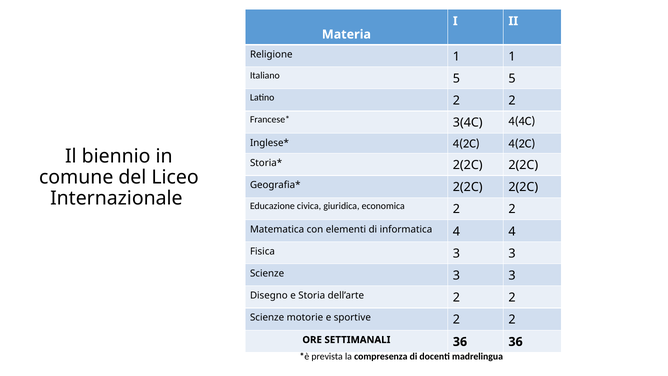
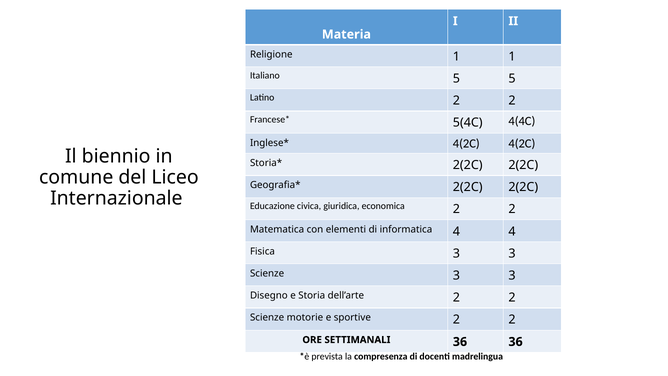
3(4C: 3(4C -> 5(4C
